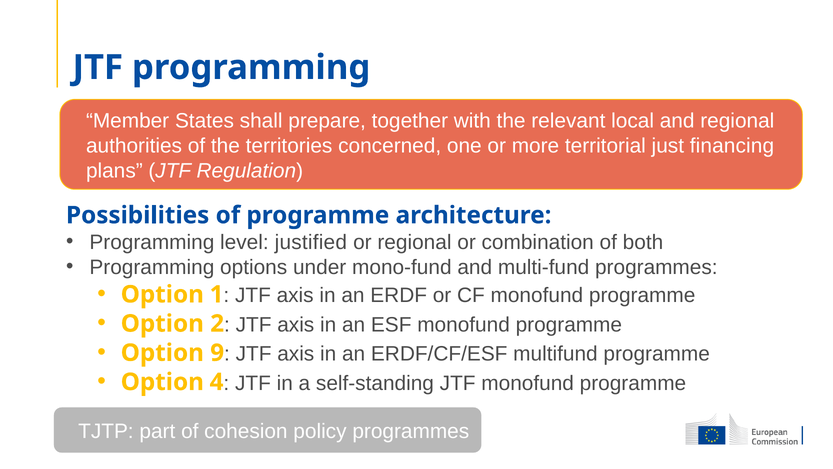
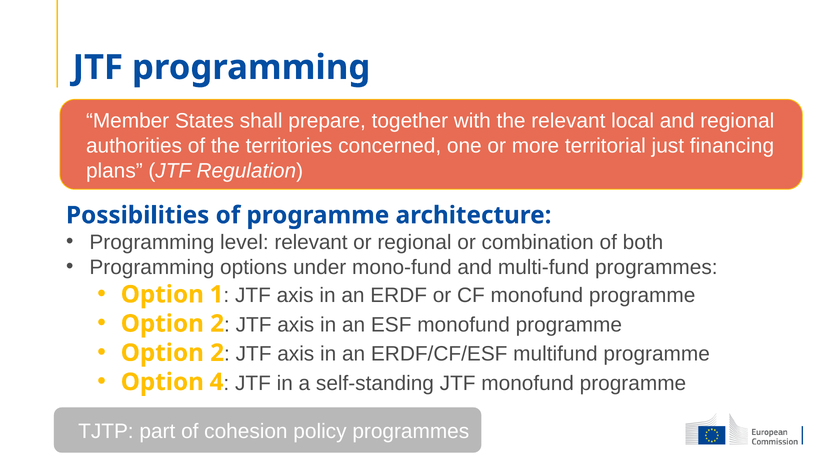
level justified: justified -> relevant
9 at (217, 353): 9 -> 2
